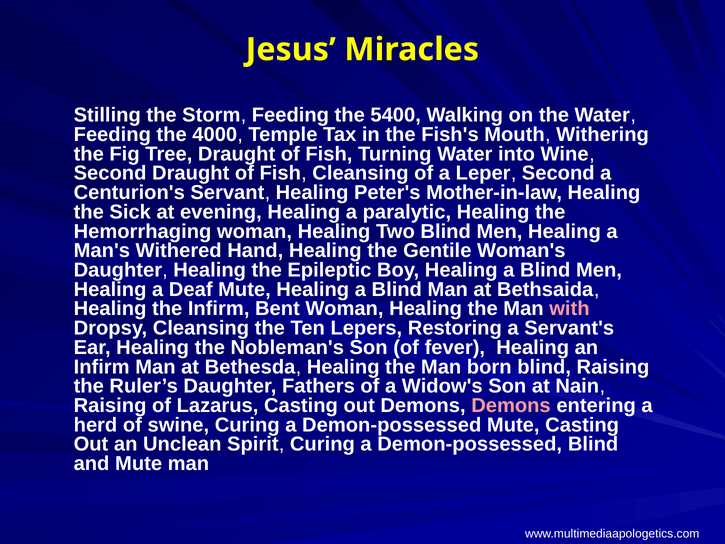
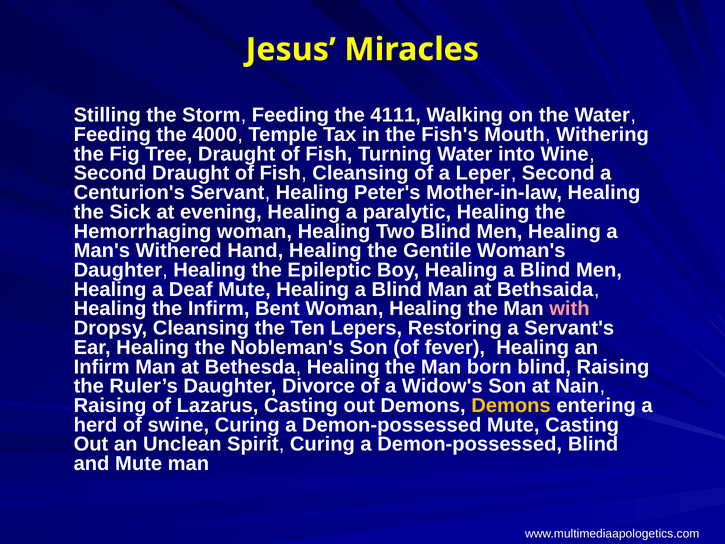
5400: 5400 -> 4111
Fathers: Fathers -> Divorce
Demons at (511, 405) colour: pink -> yellow
